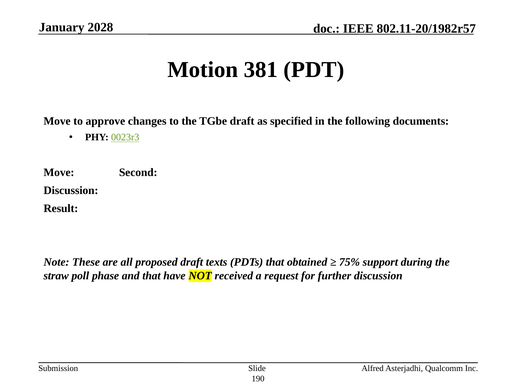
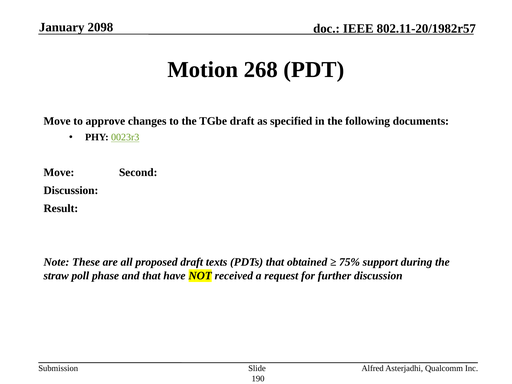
2028: 2028 -> 2098
381: 381 -> 268
